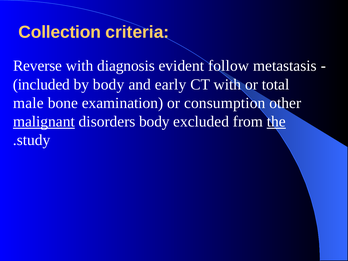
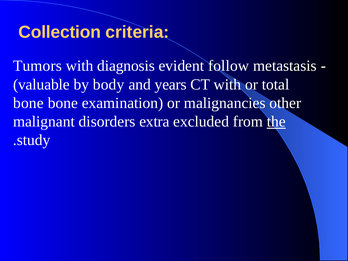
Reverse: Reverse -> Tumors
included: included -> valuable
early: early -> years
male at (28, 103): male -> bone
consumption: consumption -> malignancies
malignant underline: present -> none
disorders body: body -> extra
